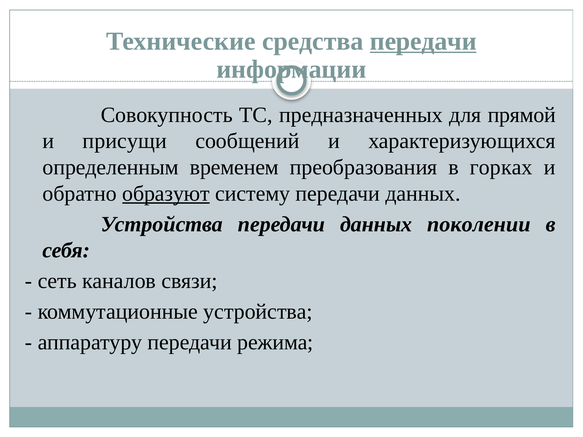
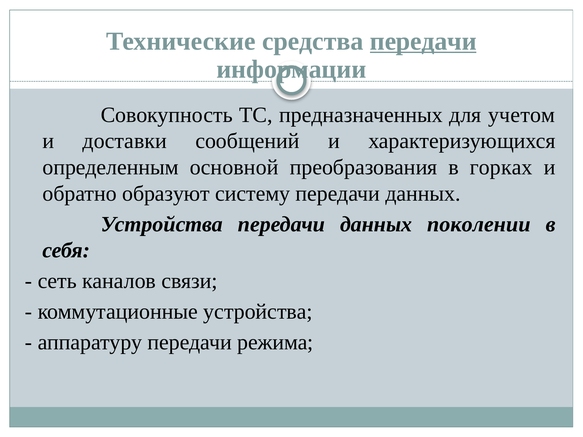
прямой: прямой -> учетом
присущи: присущи -> доставки
временем: временем -> основной
образуют underline: present -> none
